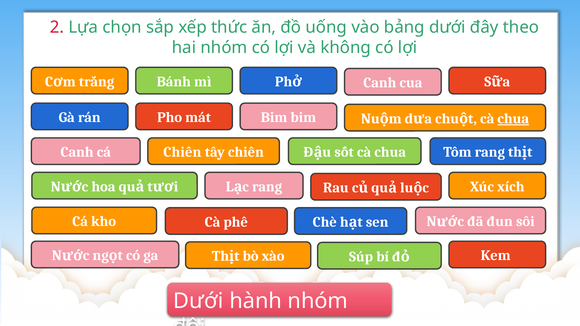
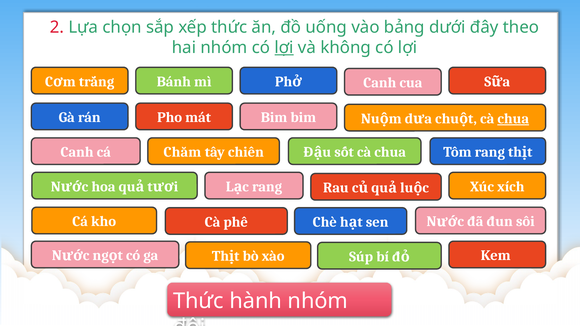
lợi at (284, 48) underline: none -> present
cá Chiên: Chiên -> Chăm
Dưới at (198, 301): Dưới -> Thức
